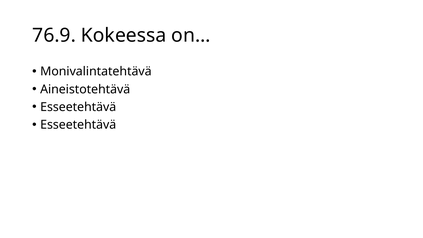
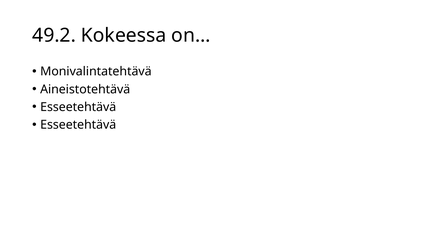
76.9: 76.9 -> 49.2
